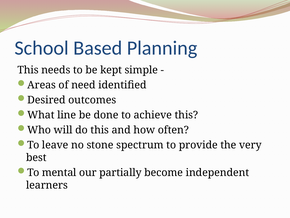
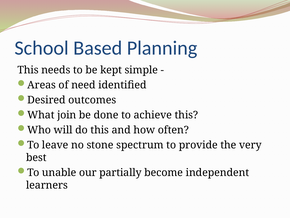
line: line -> join
mental: mental -> unable
